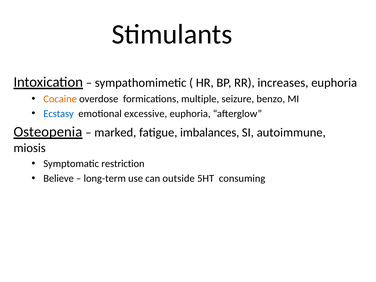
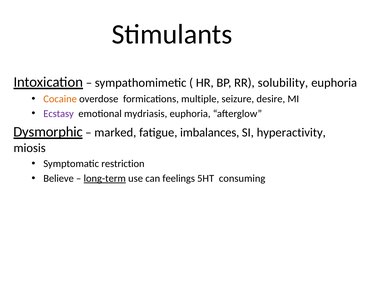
increases: increases -> solubility
benzo: benzo -> desire
Ecstasy colour: blue -> purple
excessive: excessive -> mydriasis
Osteopenia: Osteopenia -> Dysmorphic
autoimmune: autoimmune -> hyperactivity
long-term underline: none -> present
outside: outside -> feelings
